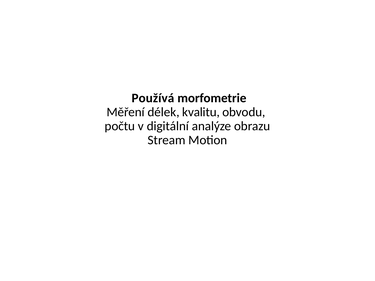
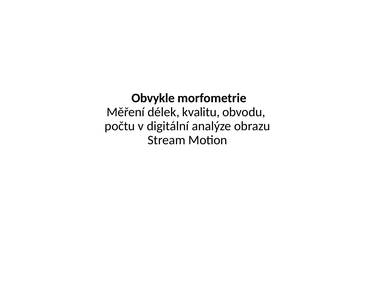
Používá: Používá -> Obvykle
